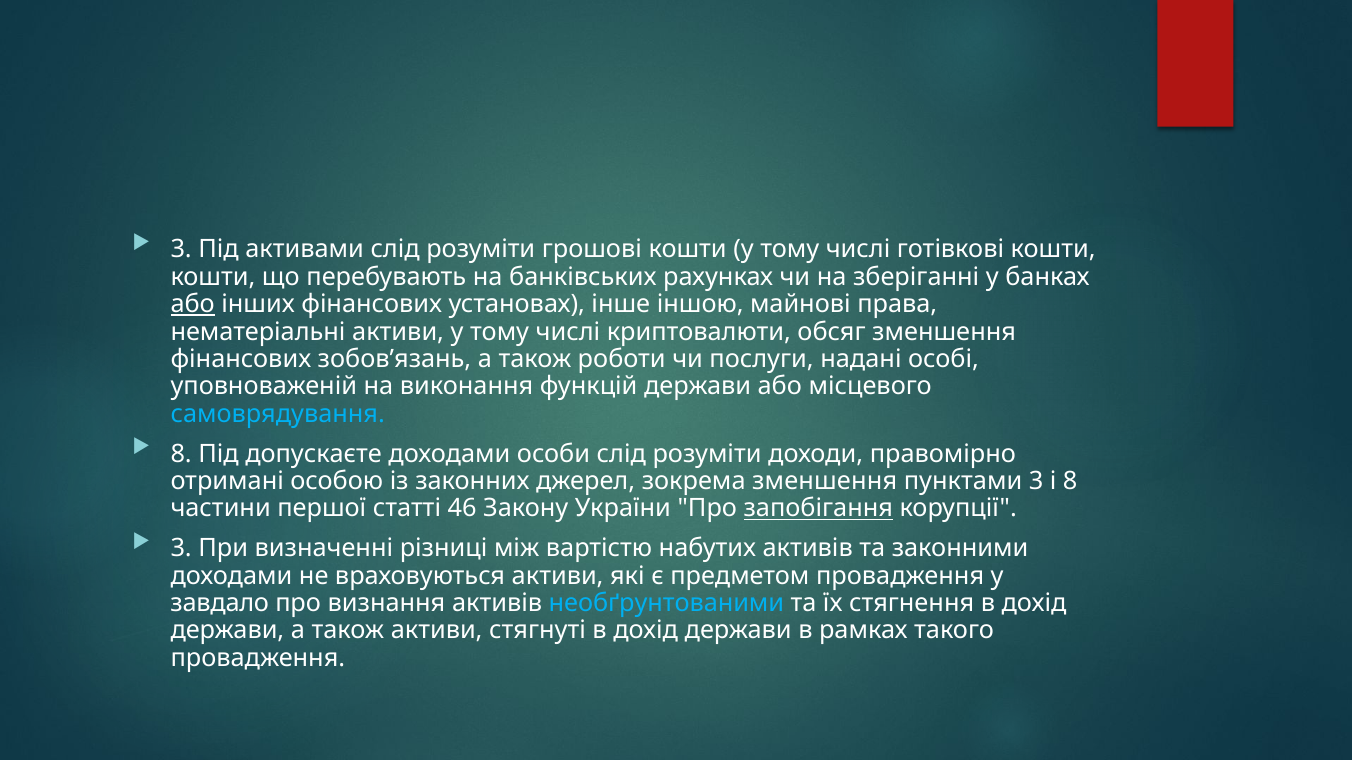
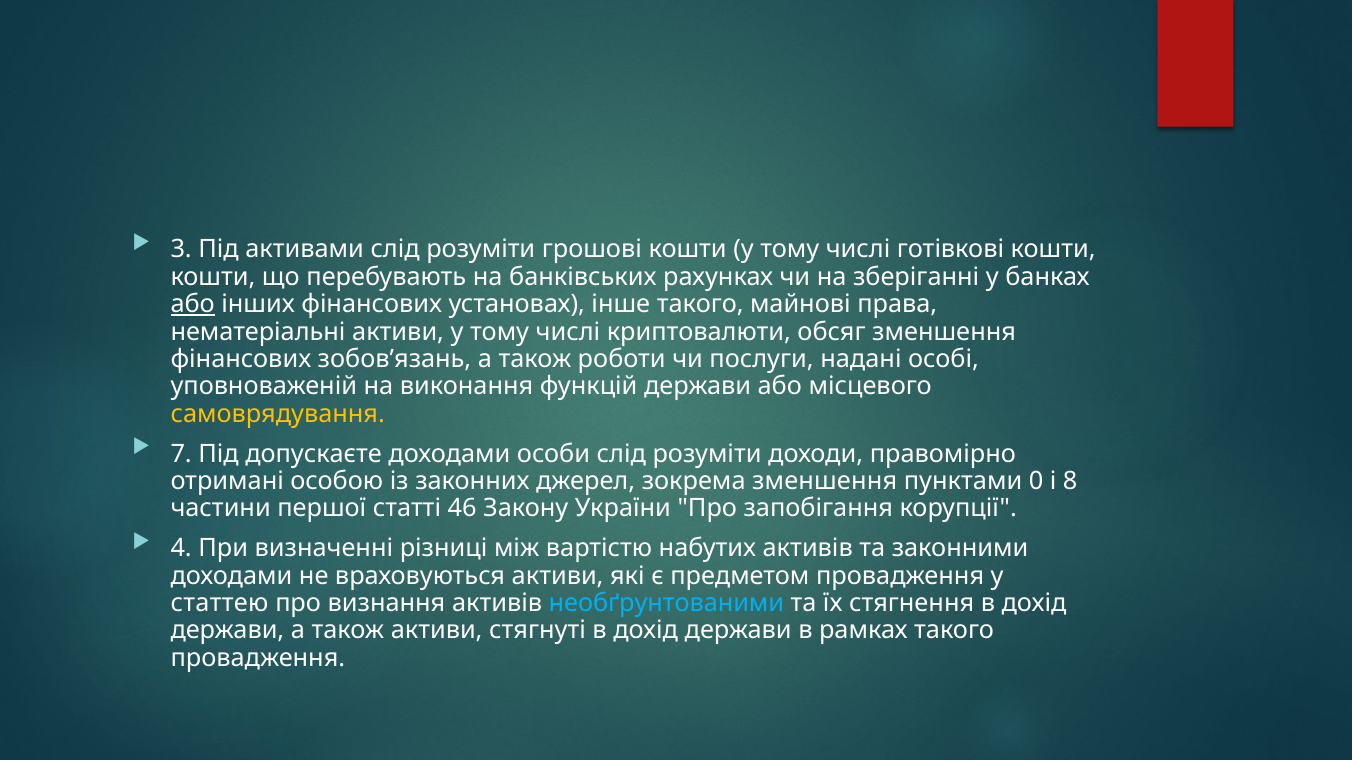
інше іншою: іншою -> такого
самоврядування colour: light blue -> yellow
8 at (181, 454): 8 -> 7
пунктами 3: 3 -> 0
запобігання underline: present -> none
3 at (181, 549): 3 -> 4
завдало: завдало -> статтею
